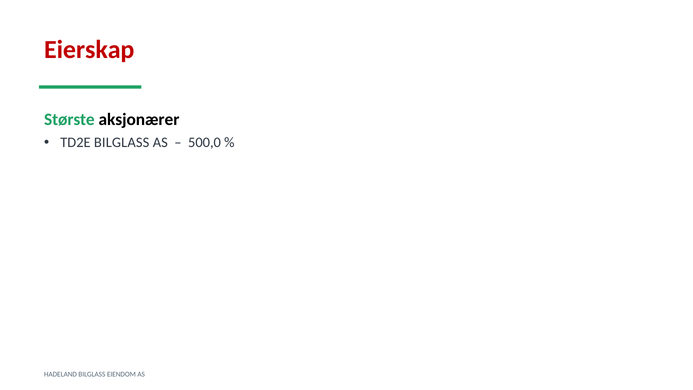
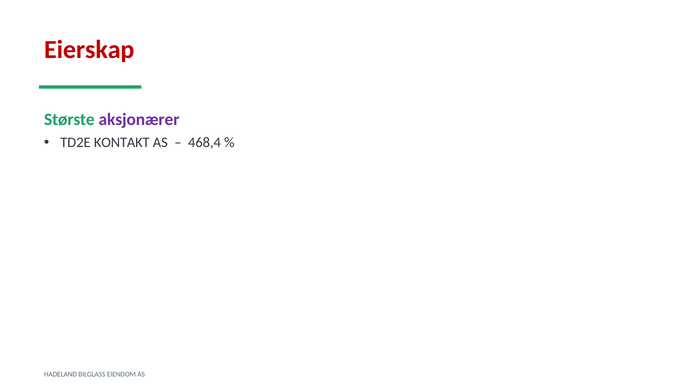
aksjonærer colour: black -> purple
TD2E BILGLASS: BILGLASS -> KONTAKT
500,0: 500,0 -> 468,4
